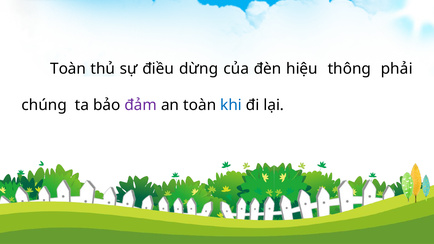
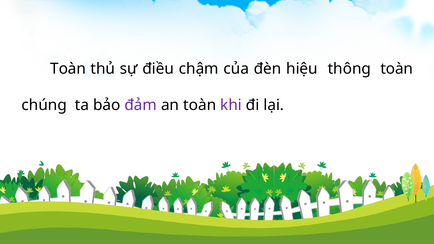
dừng: dừng -> chậm
thông phải: phải -> toàn
khi colour: blue -> purple
